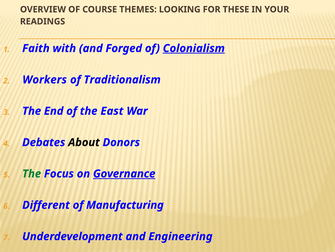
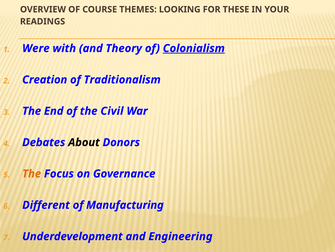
Faith: Faith -> Were
Forged: Forged -> Theory
Workers: Workers -> Creation
East: East -> Civil
The at (32, 173) colour: green -> orange
Governance underline: present -> none
